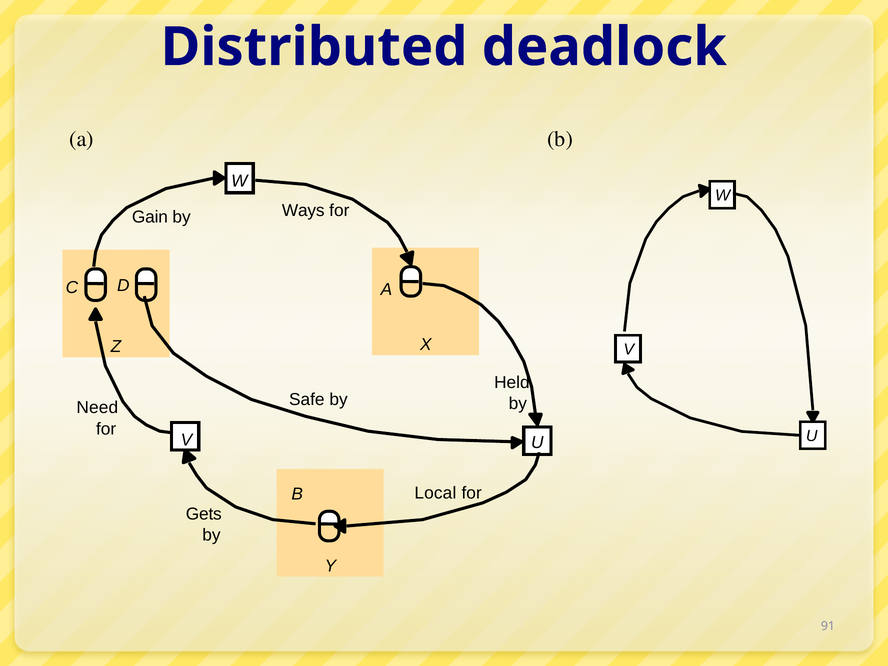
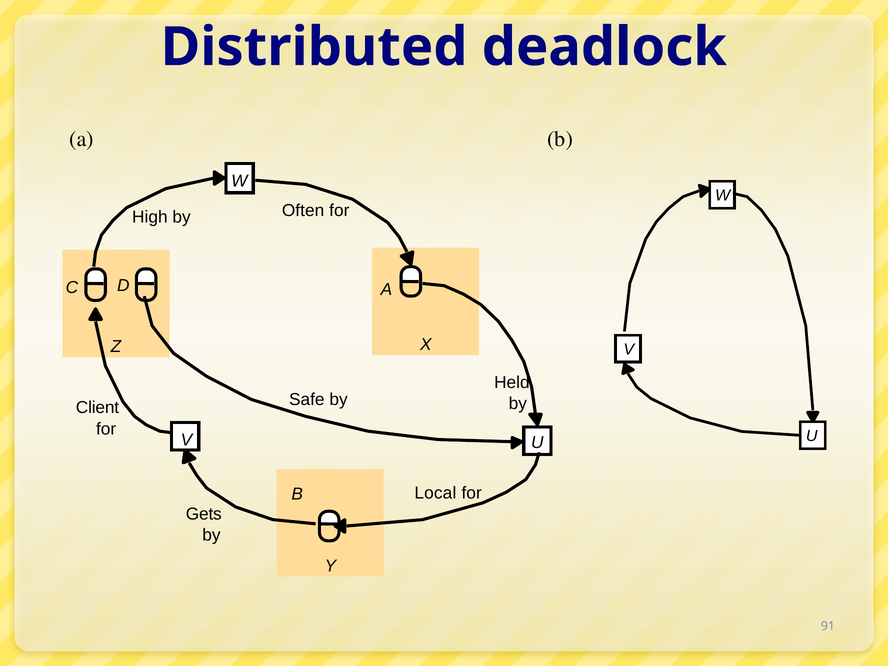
Ways: Ways -> Often
Gain: Gain -> High
Need: Need -> Client
